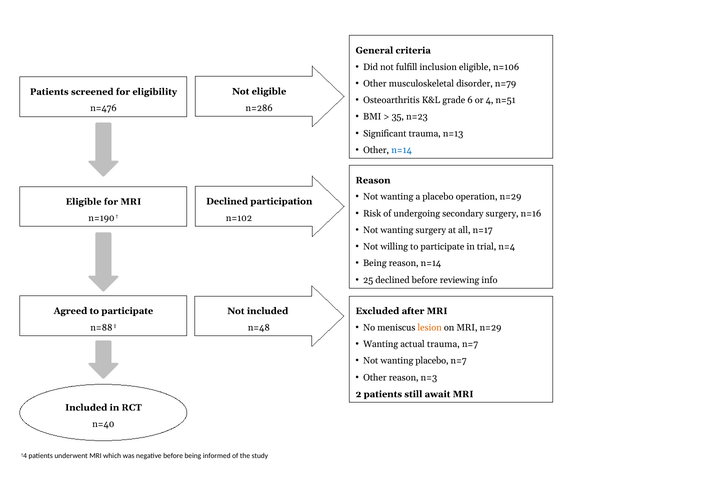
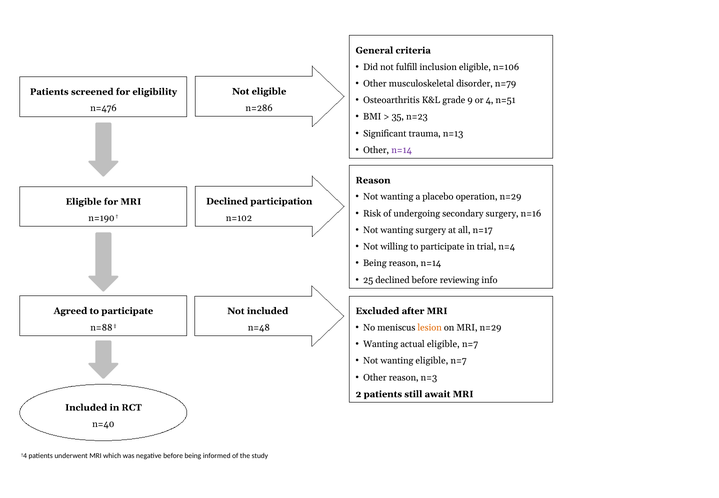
6: 6 -> 9
n=14 at (402, 150) colour: blue -> purple
actual trauma: trauma -> eligible
wanting placebo: placebo -> eligible
